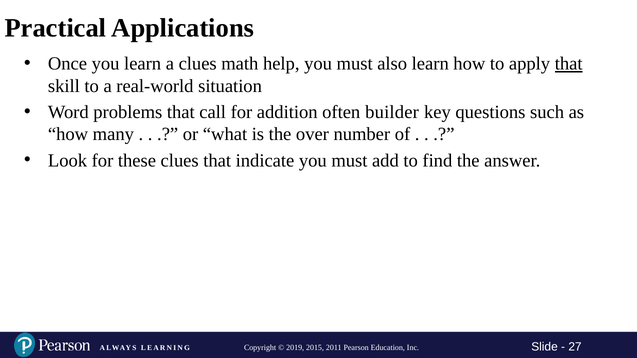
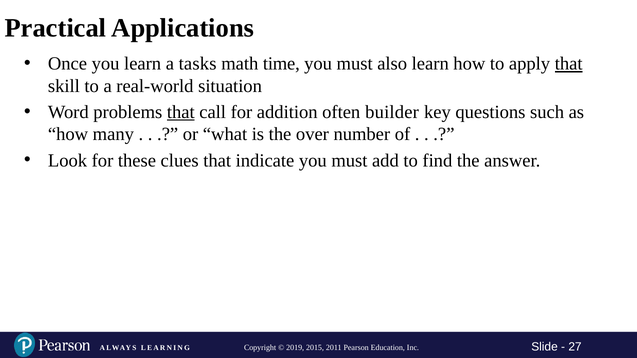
a clues: clues -> tasks
help: help -> time
that at (181, 112) underline: none -> present
